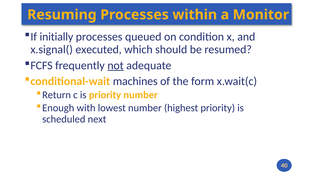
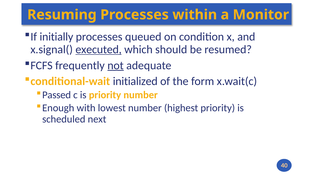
executed underline: none -> present
machines: machines -> initialized
Return: Return -> Passed
